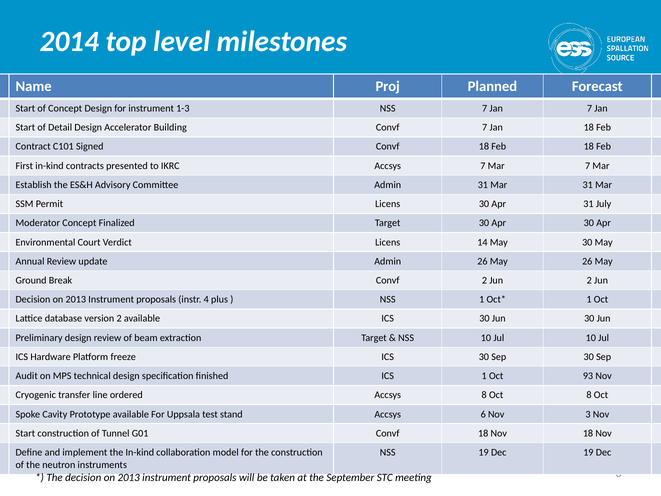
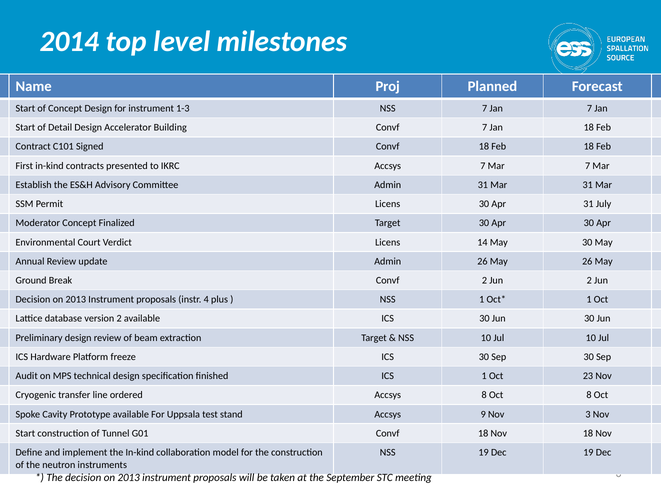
93: 93 -> 23
Accsys 6: 6 -> 9
